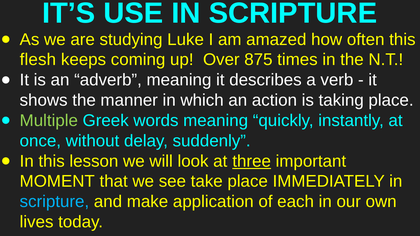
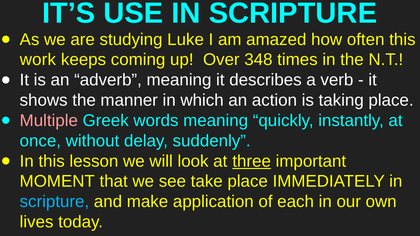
flesh: flesh -> work
875: 875 -> 348
Multiple colour: light green -> pink
